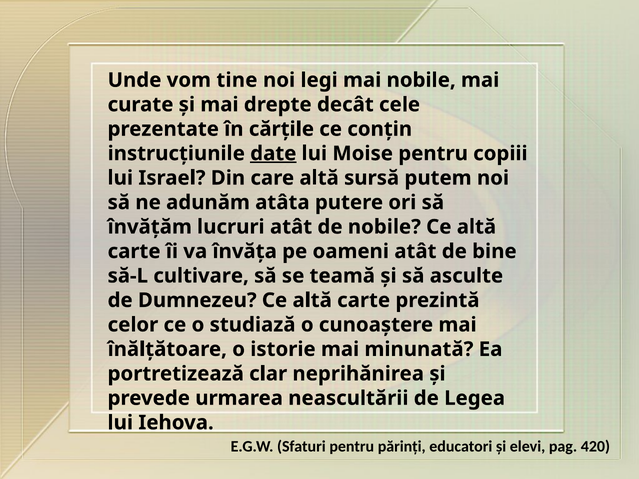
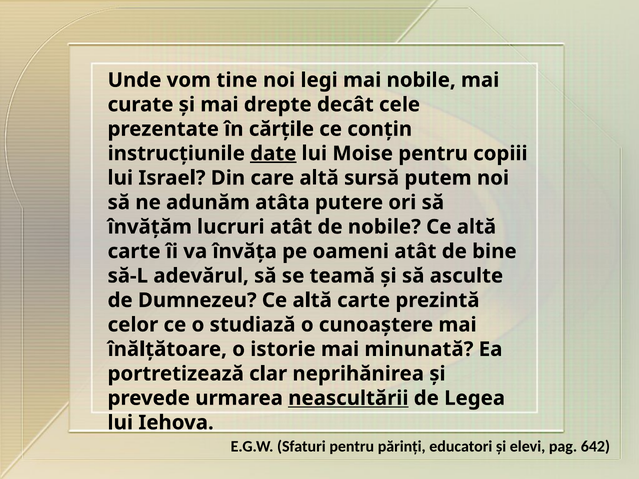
cultivare: cultivare -> adevărul
neascultării underline: none -> present
420: 420 -> 642
